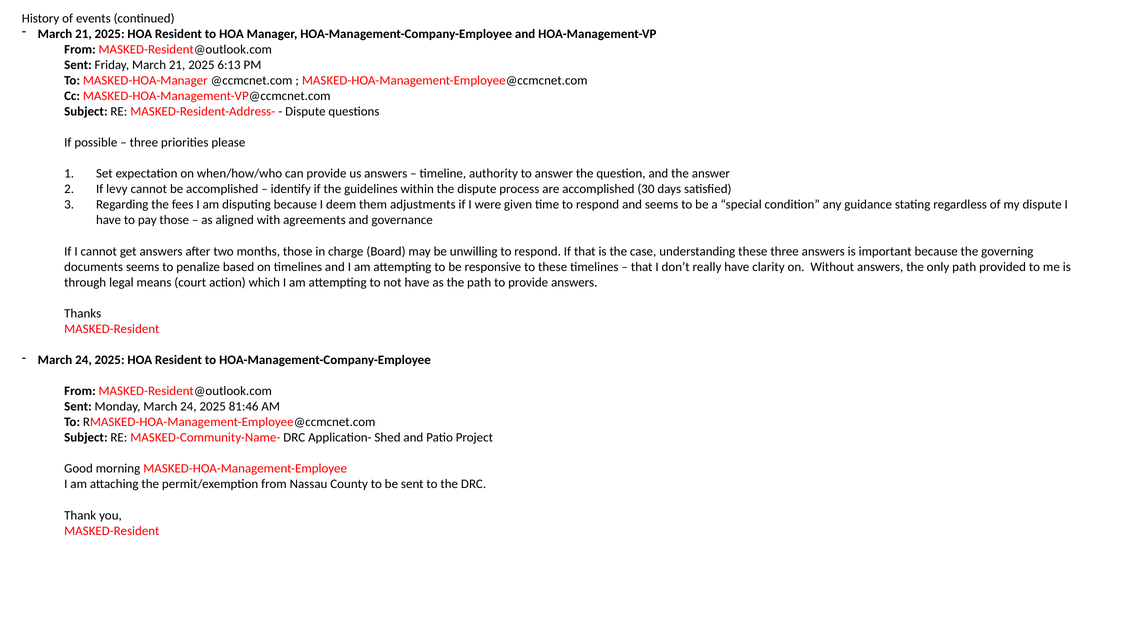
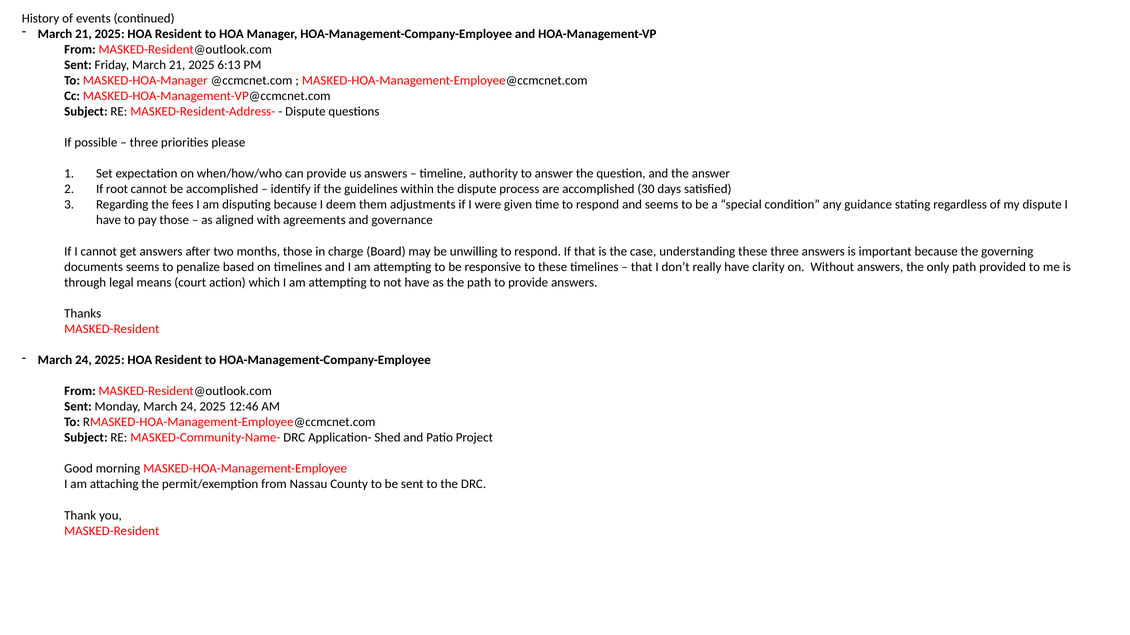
levy: levy -> root
81:46: 81:46 -> 12:46
